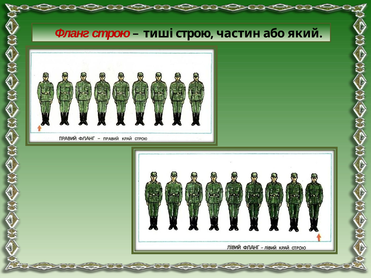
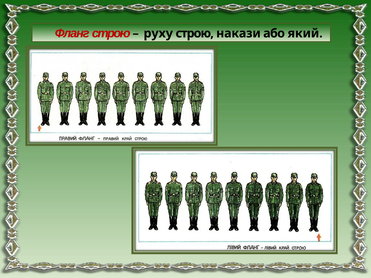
тиші: тиші -> руху
частин: частин -> накази
